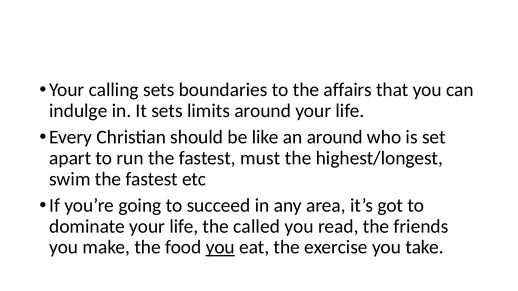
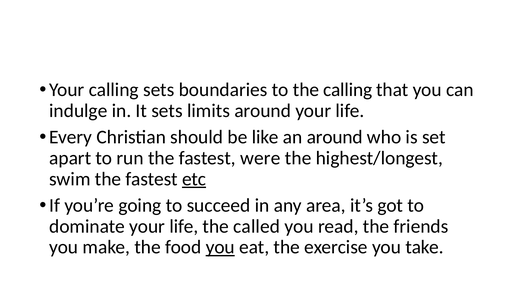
the affairs: affairs -> calling
must: must -> were
etc underline: none -> present
